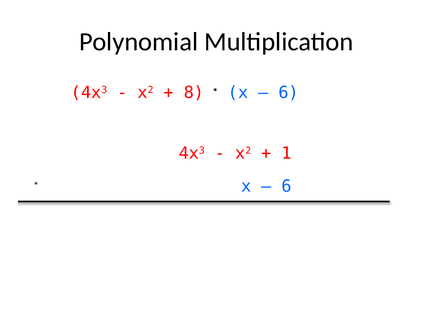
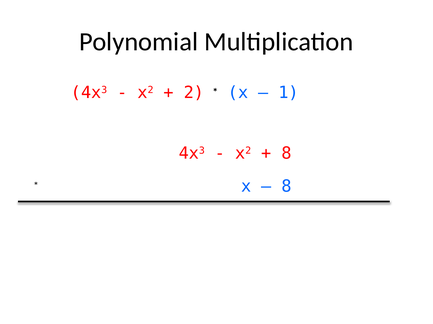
8: 8 -> 2
6 at (289, 93): 6 -> 1
1 at (287, 154): 1 -> 8
6 at (287, 187): 6 -> 8
